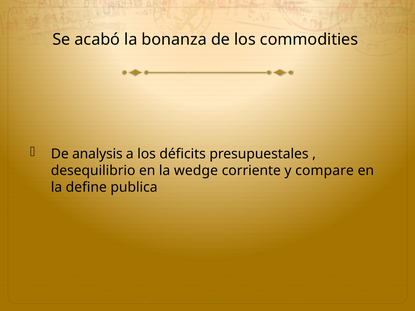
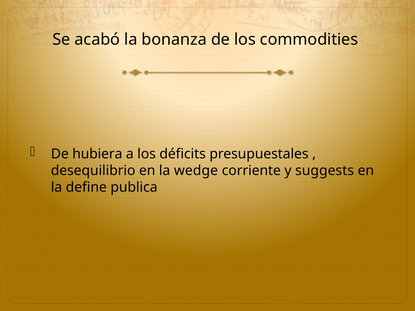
analysis: analysis -> hubiera
compare: compare -> suggests
